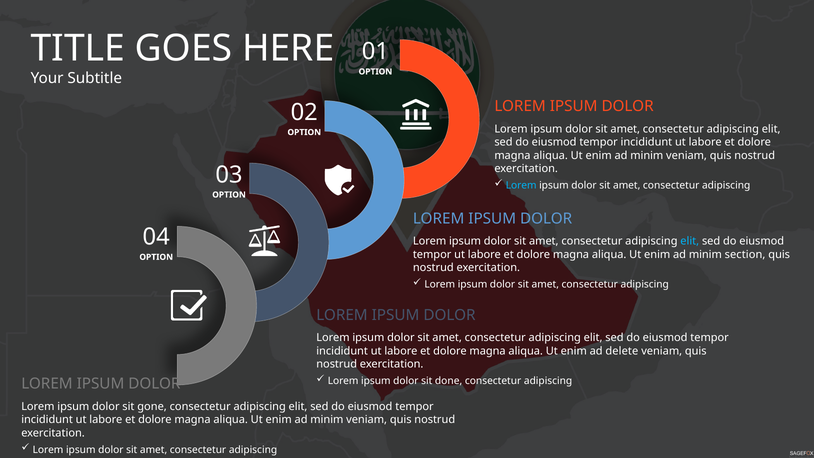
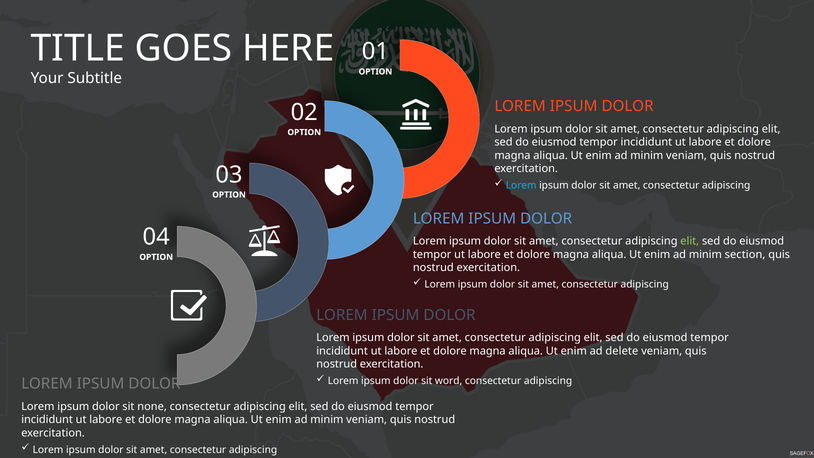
elit at (690, 241) colour: light blue -> light green
done: done -> word
gone: gone -> none
